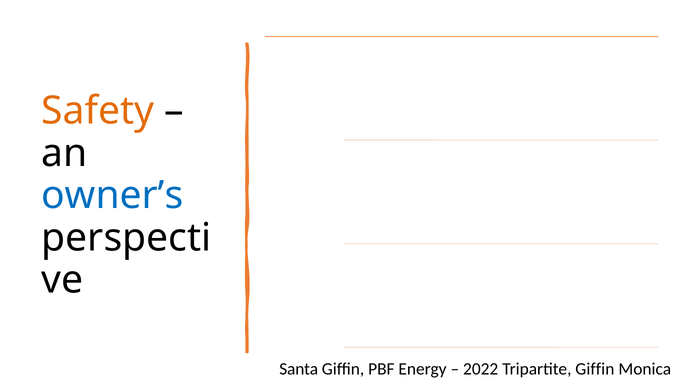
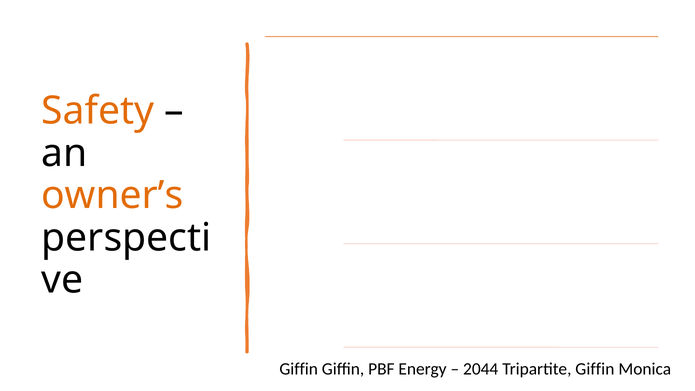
owner’s colour: blue -> orange
Santa at (299, 369): Santa -> Giffin
2022: 2022 -> 2044
